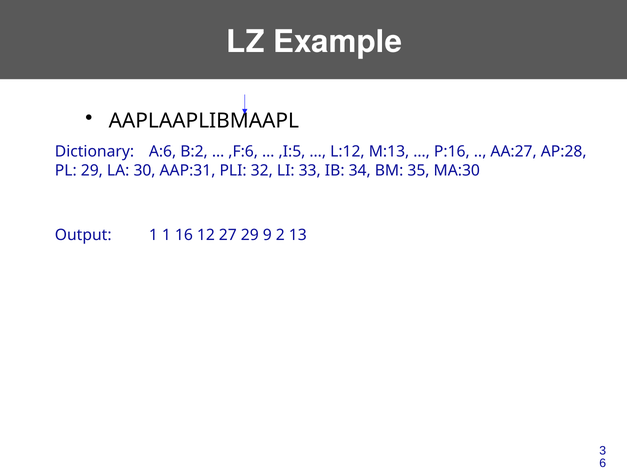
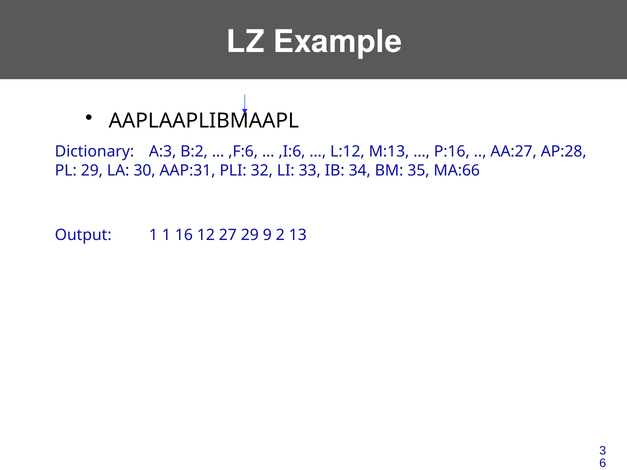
A:6: A:6 -> A:3
,I:5: ,I:5 -> ,I:6
MA:30: MA:30 -> MA:66
